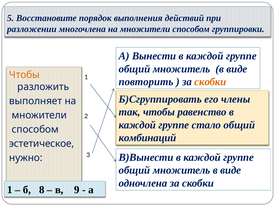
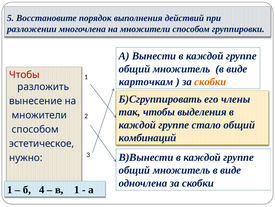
Чтобы at (24, 75) colour: orange -> red
повторить: повторить -> карточкам
выполняет: выполняет -> вынесение
равенство: равенство -> выделения
8: 8 -> 4
в 9: 9 -> 1
